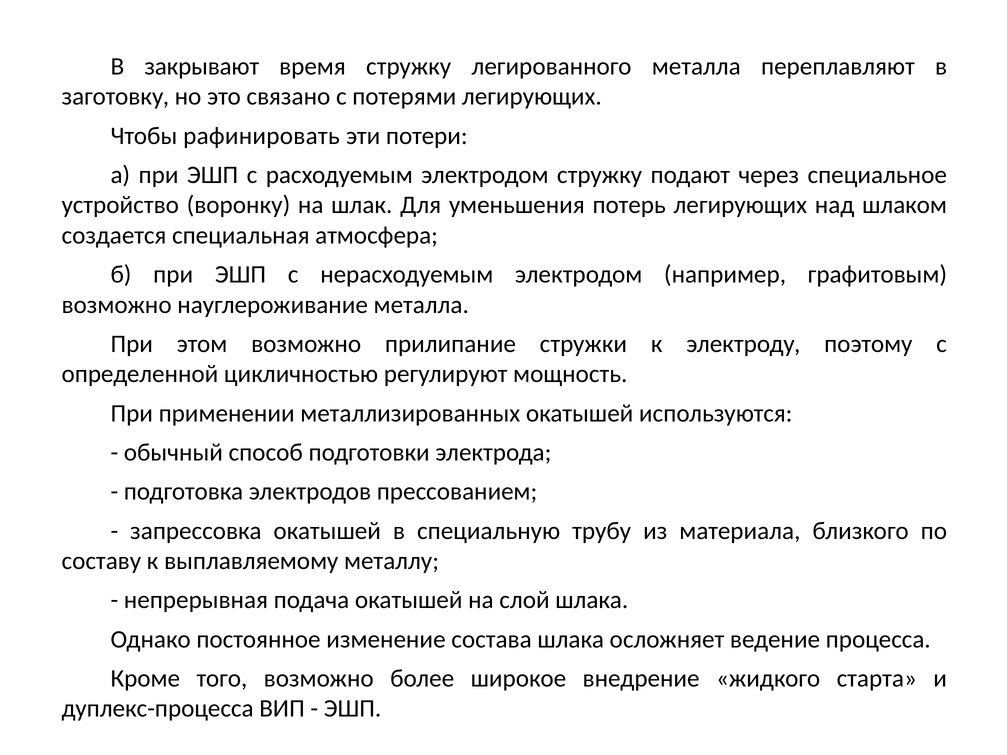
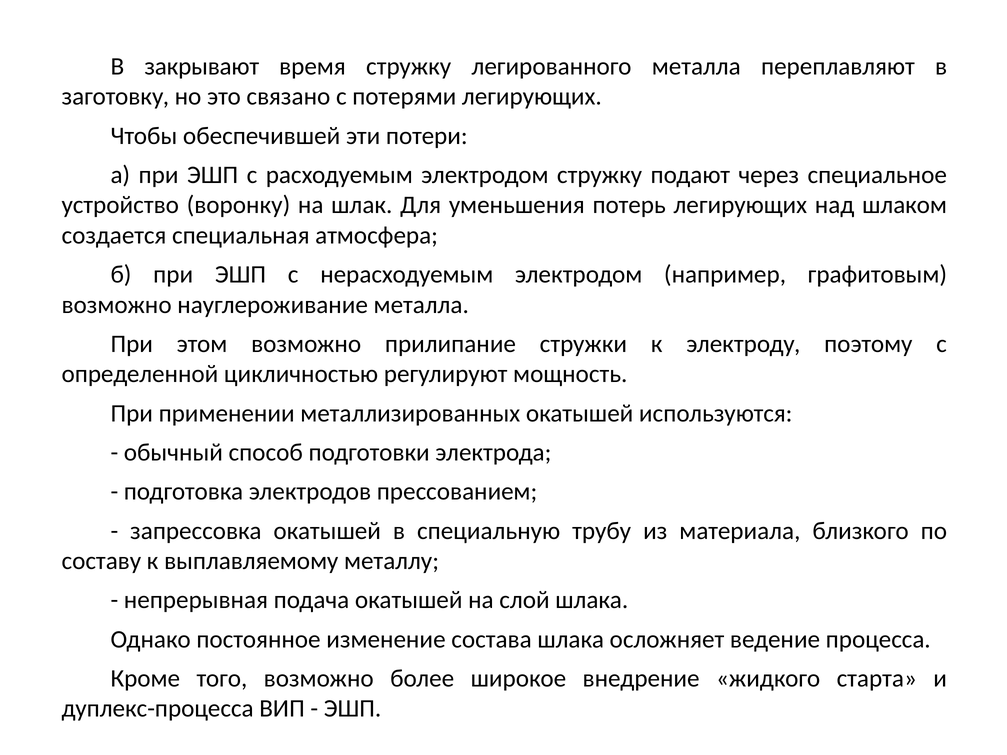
рафинировать: рафинировать -> обеспечившей
